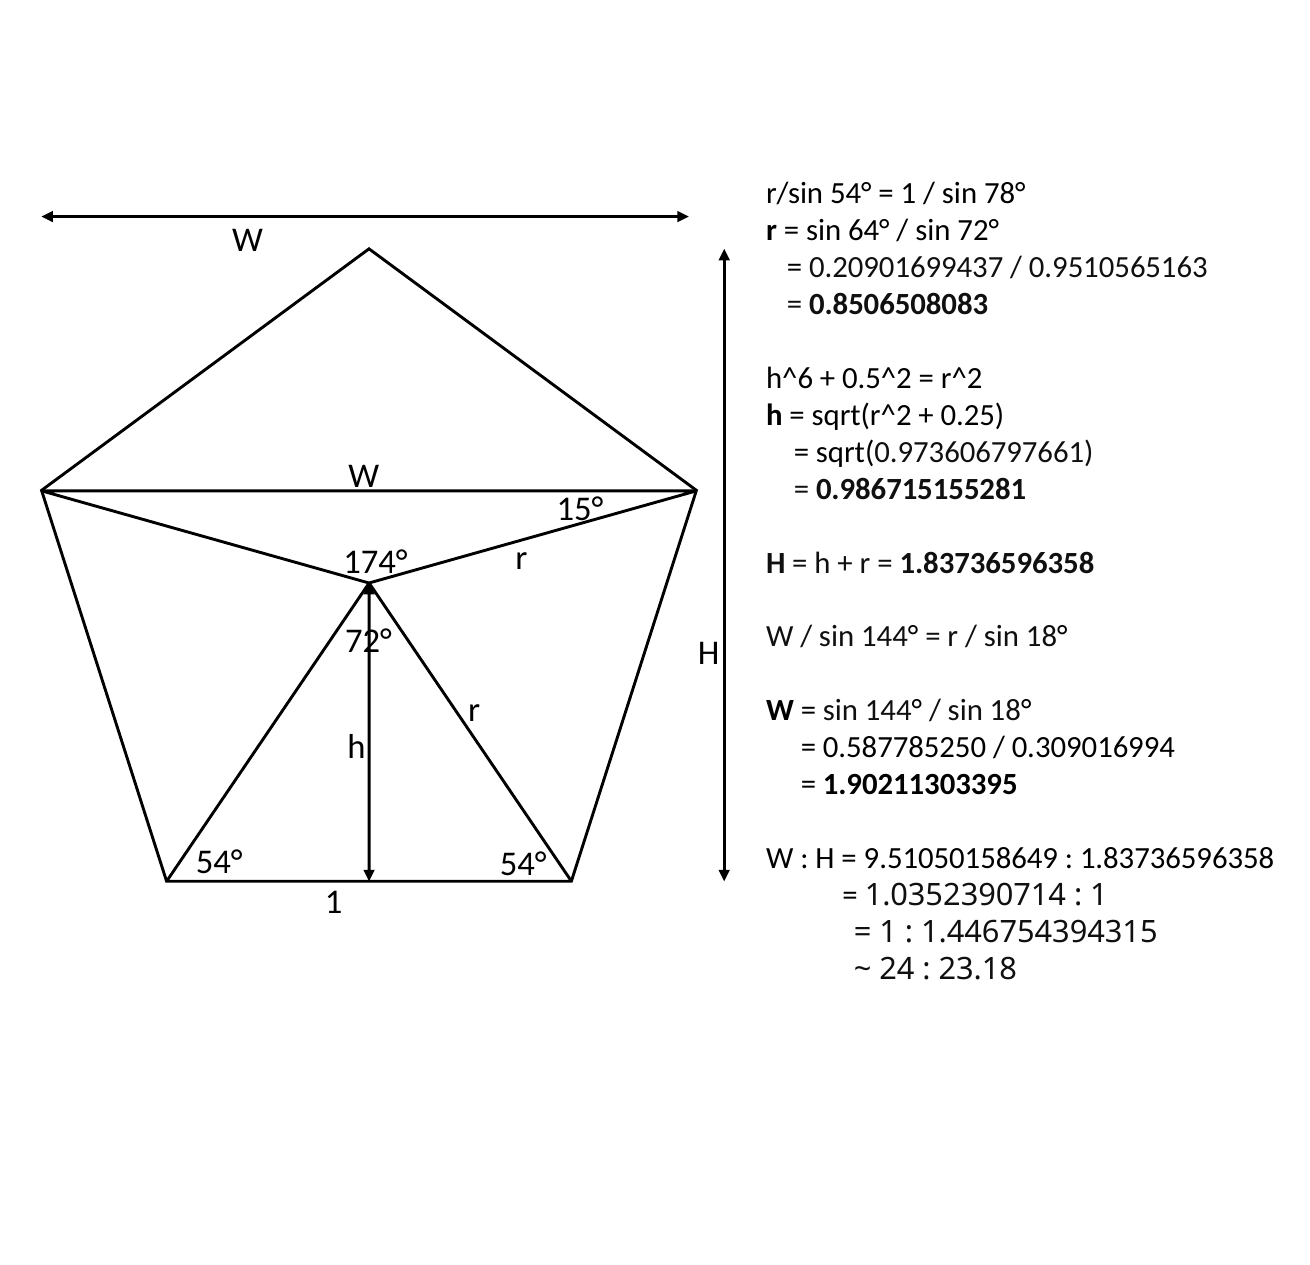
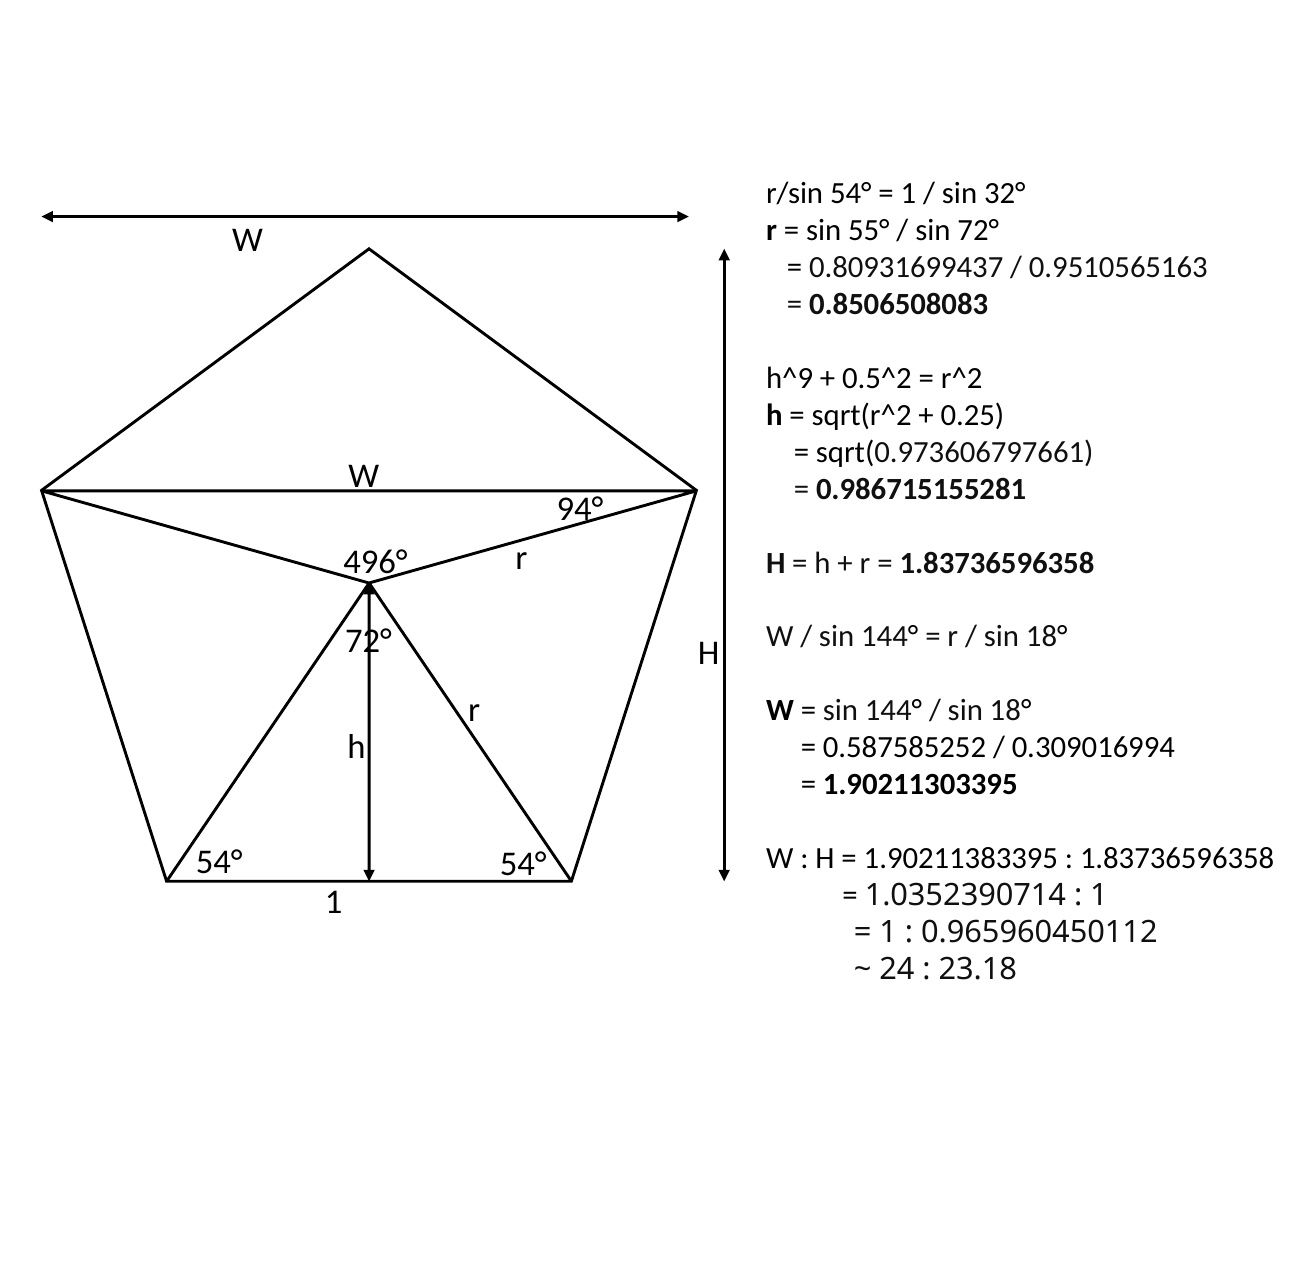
78°: 78° -> 32°
64°: 64° -> 55°
0.20901699437: 0.20901699437 -> 0.80931699437
h^6: h^6 -> h^9
15°: 15° -> 94°
174°: 174° -> 496°
0.587785250: 0.587785250 -> 0.587585252
9.51050158649: 9.51050158649 -> 1.90211383395
1.446754394315: 1.446754394315 -> 0.965960450112
